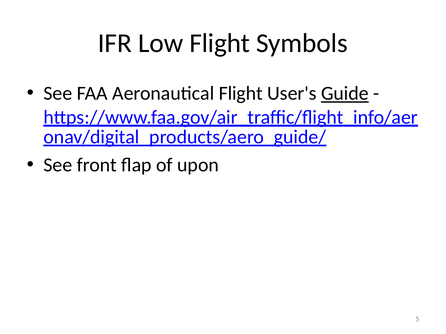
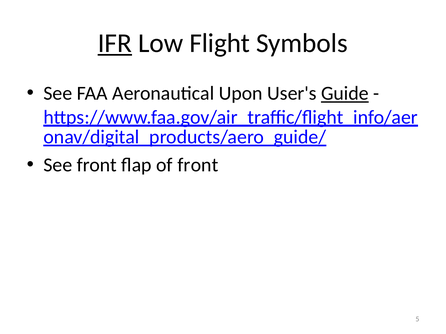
IFR underline: none -> present
Aeronautical Flight: Flight -> Upon
of upon: upon -> front
